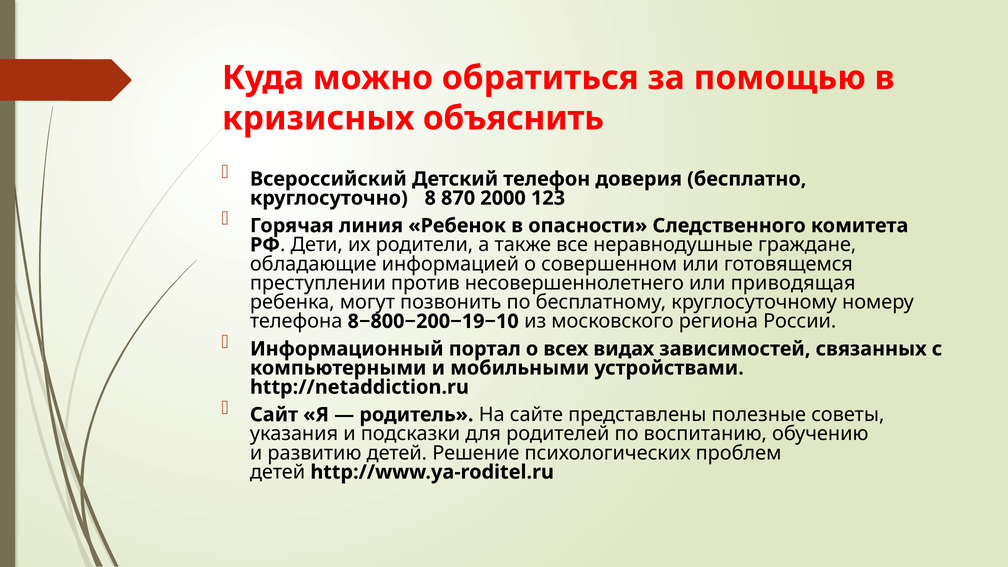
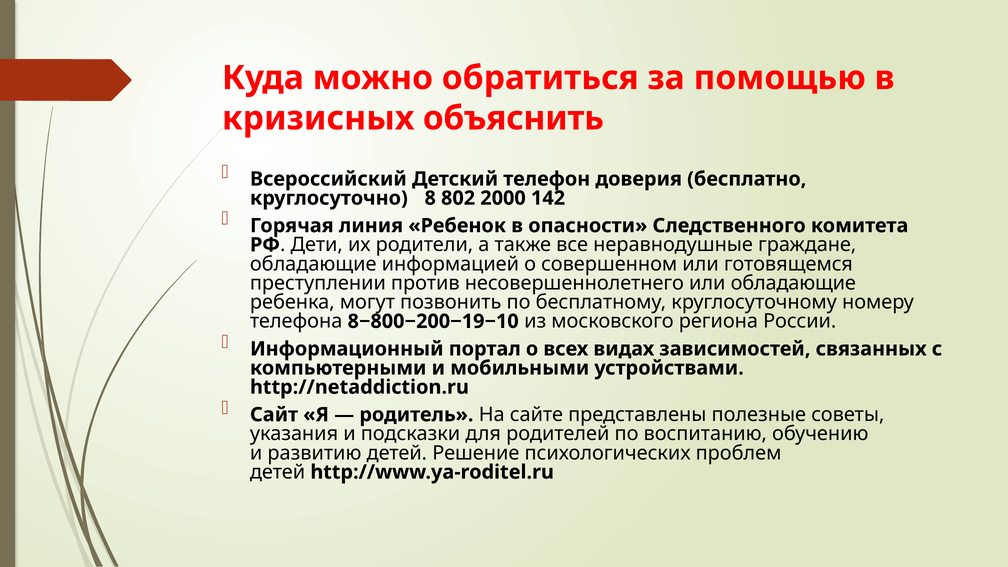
870: 870 -> 802
123: 123 -> 142
или приводящая: приводящая -> обладающие
